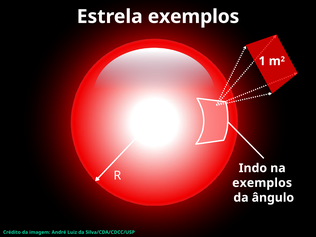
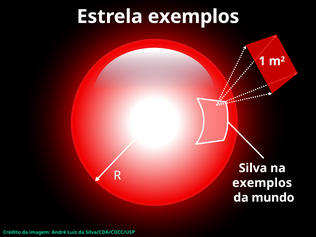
Indo: Indo -> Silva
ângulo: ângulo -> mundo
